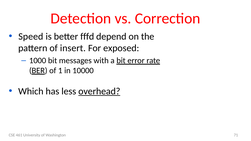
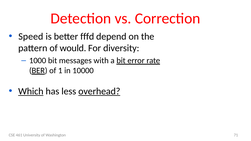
insert: insert -> would
exposed: exposed -> diversity
Which underline: none -> present
